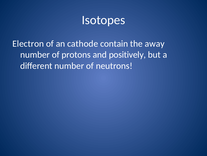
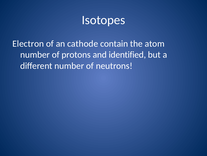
away: away -> atom
positively: positively -> identified
